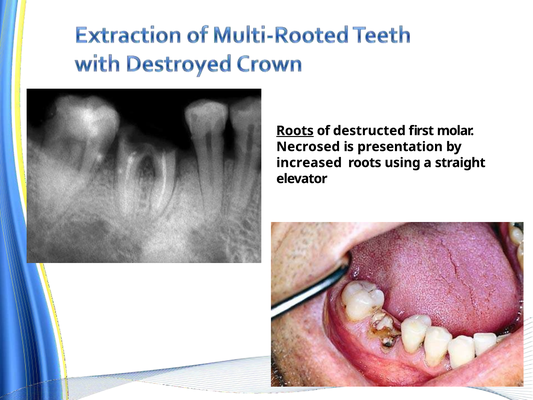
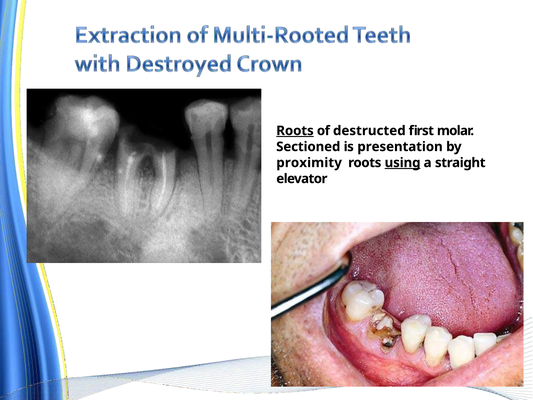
Necrosed: Necrosed -> Sectioned
increased: increased -> proximity
using underline: none -> present
